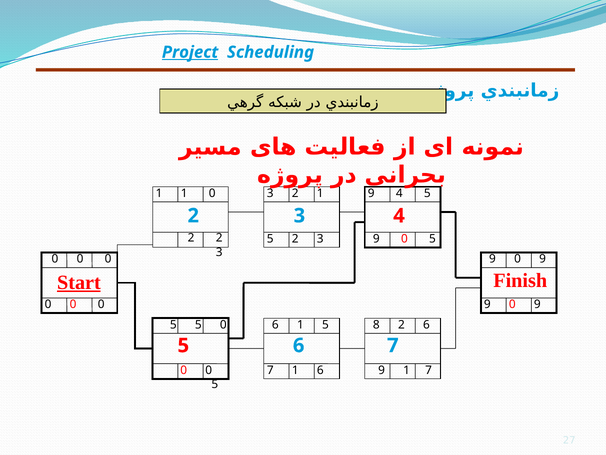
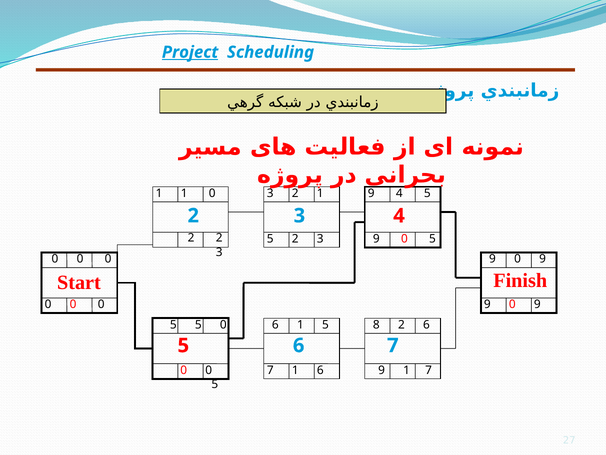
Start underline: present -> none
